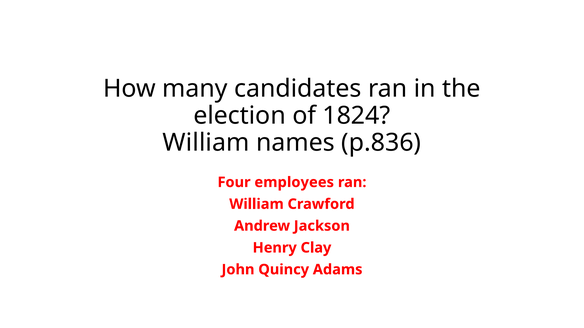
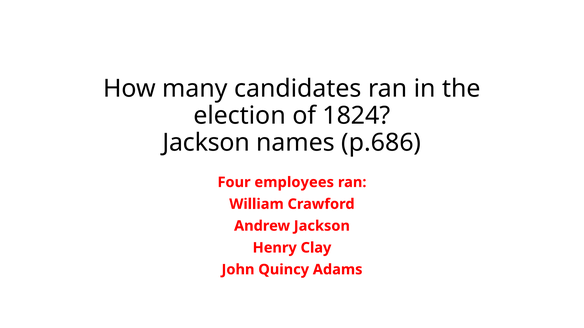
William at (206, 143): William -> Jackson
p.836: p.836 -> p.686
